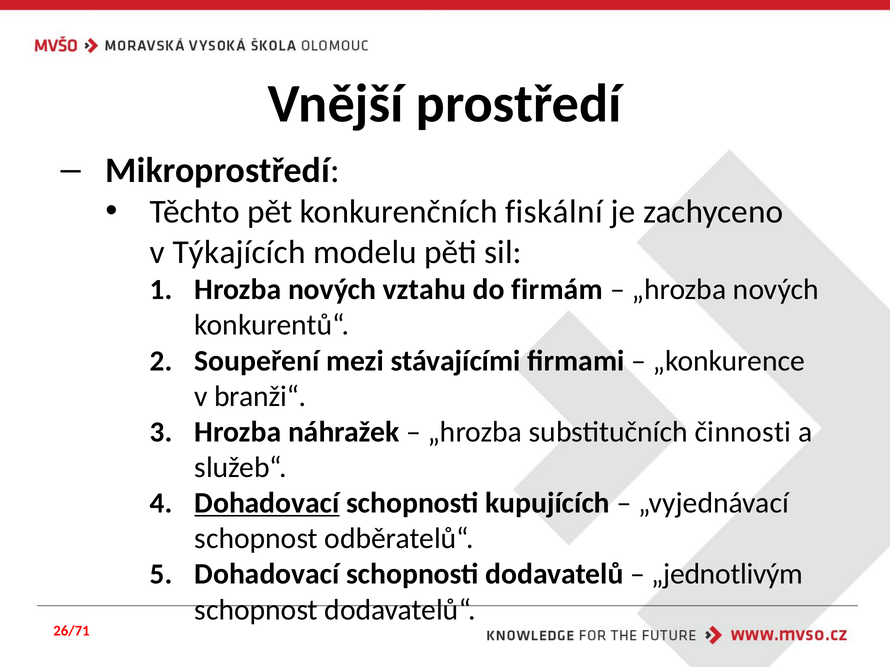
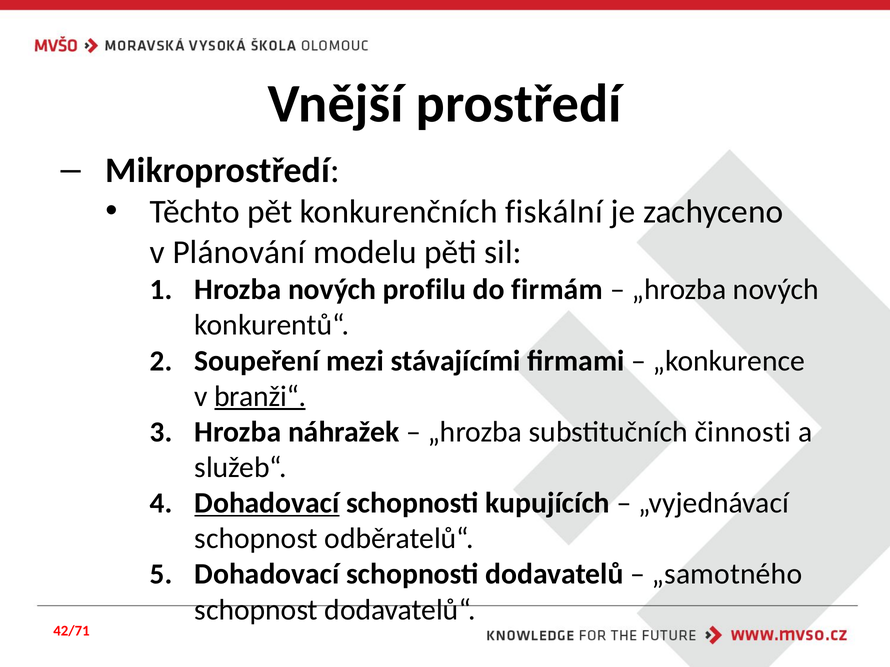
Týkajících: Týkajících -> Plánování
vztahu: vztahu -> profilu
branži“ underline: none -> present
„jednotlivým: „jednotlivým -> „samotného
26/71: 26/71 -> 42/71
